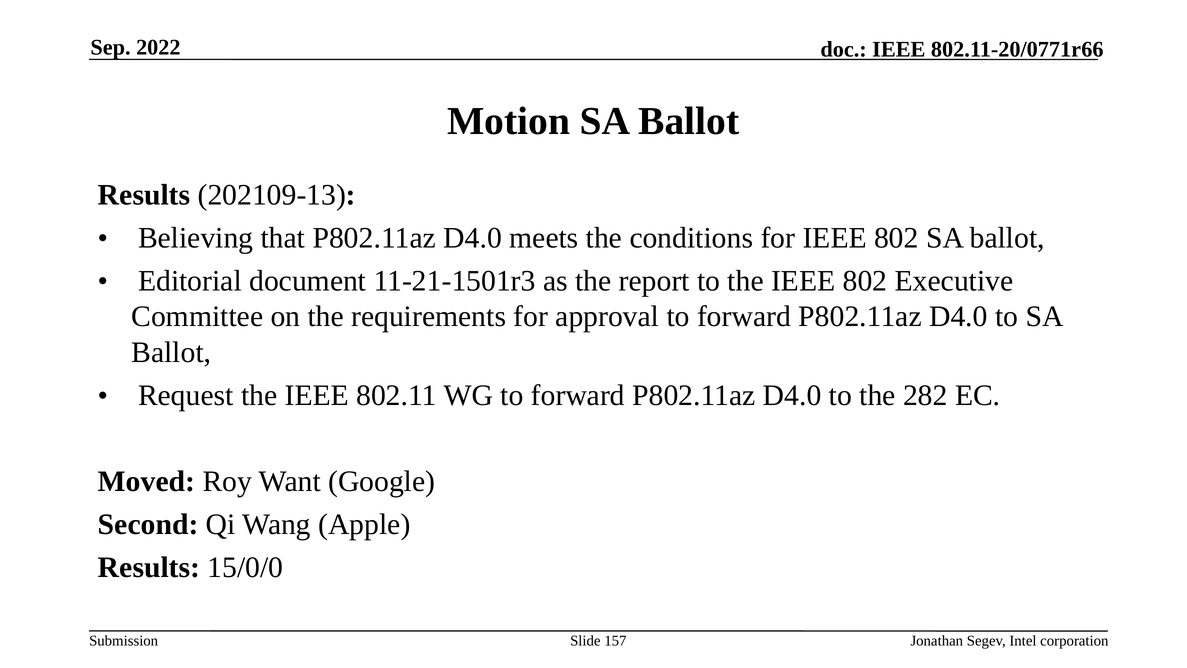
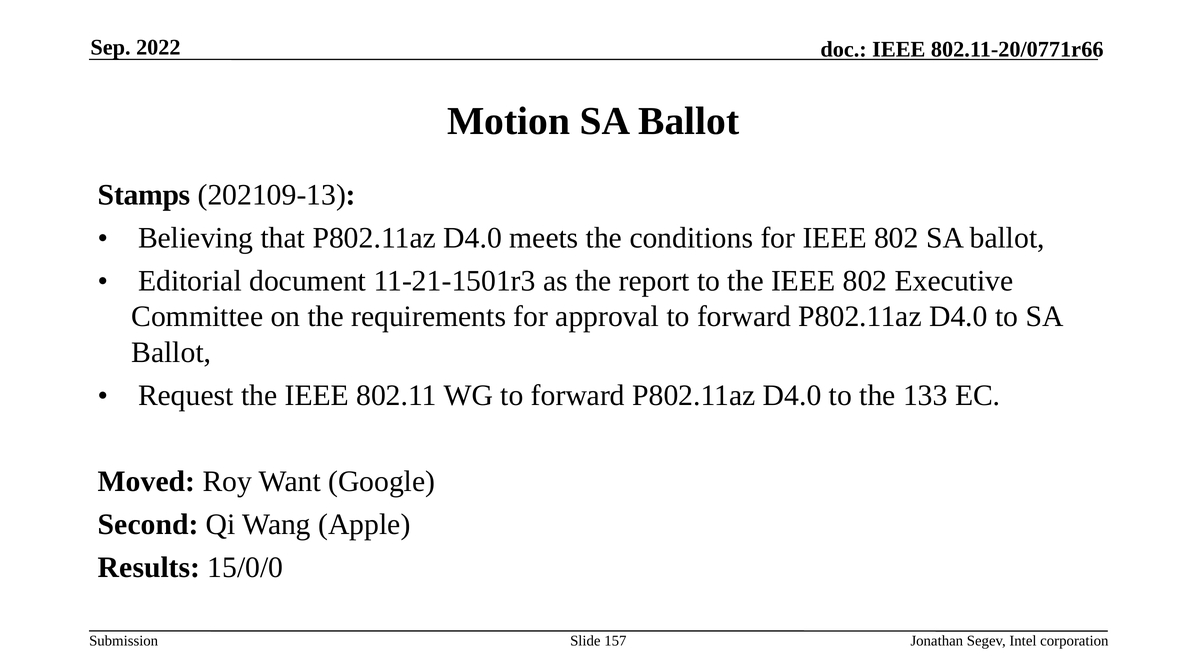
Results at (144, 195): Results -> Stamps
282: 282 -> 133
